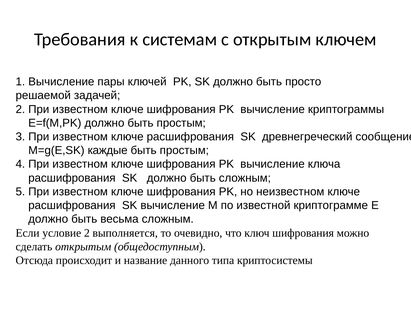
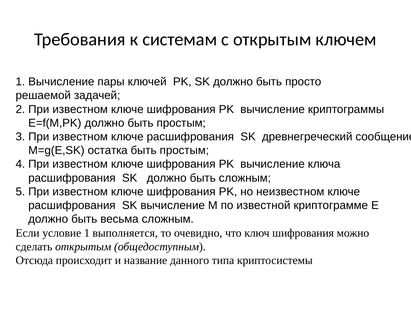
каждые: каждые -> остатка
условие 2: 2 -> 1
